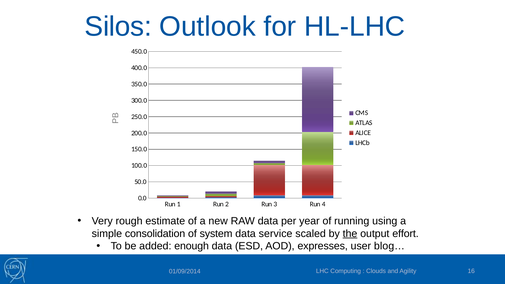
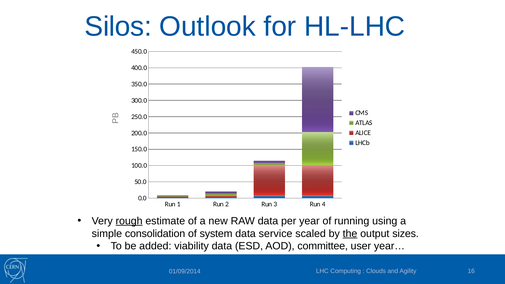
rough underline: none -> present
effort: effort -> sizes
enough: enough -> viability
expresses: expresses -> committee
blog…: blog… -> year…
